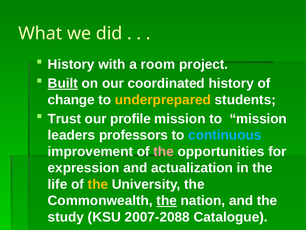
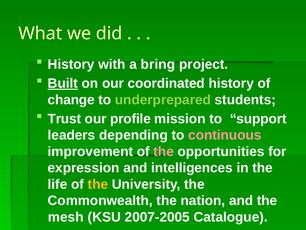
room: room -> bring
underprepared colour: yellow -> light green
to mission: mission -> support
professors: professors -> depending
continuous colour: light blue -> pink
actualization: actualization -> intelligences
the at (167, 200) underline: present -> none
study: study -> mesh
2007-2088: 2007-2088 -> 2007-2005
